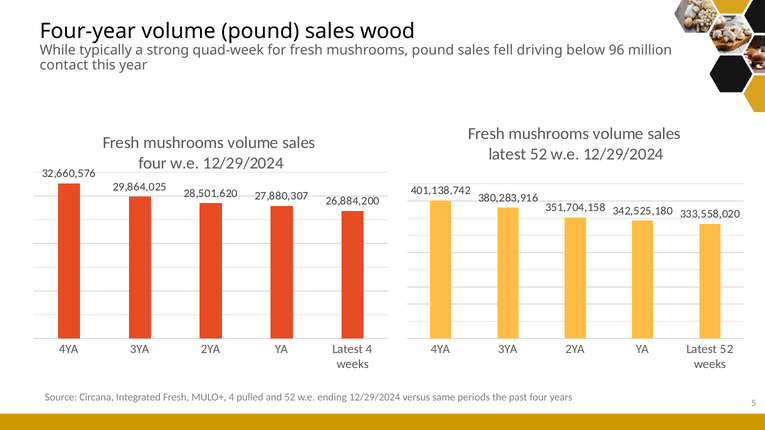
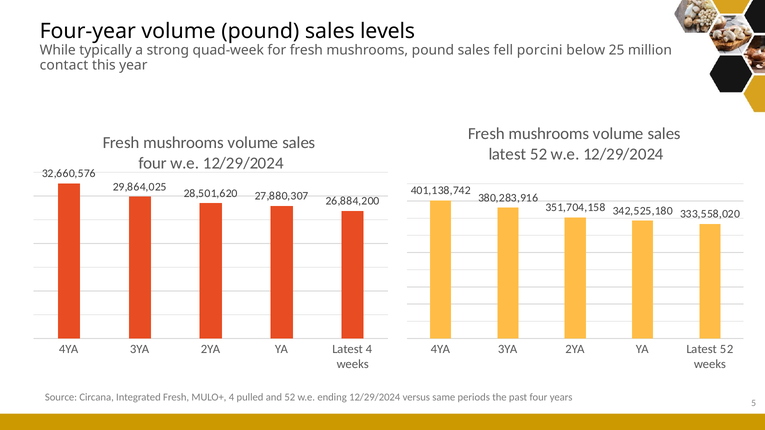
wood: wood -> levels
driving: driving -> porcini
96: 96 -> 25
